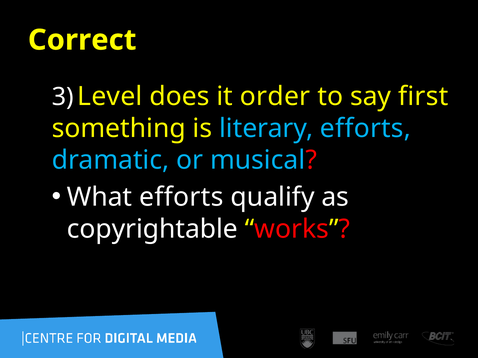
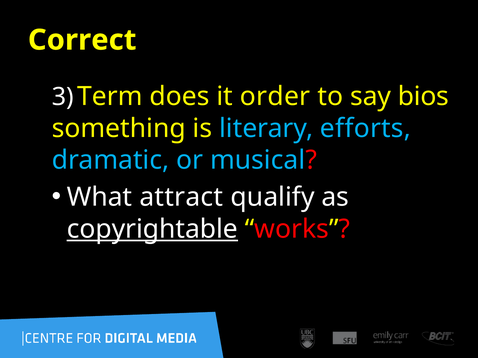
Level: Level -> Term
first: first -> bios
What efforts: efforts -> attract
copyrightable underline: none -> present
